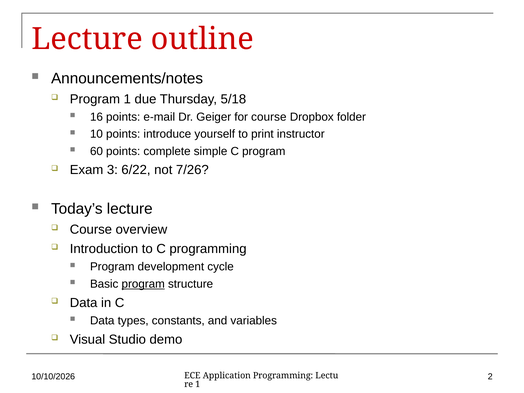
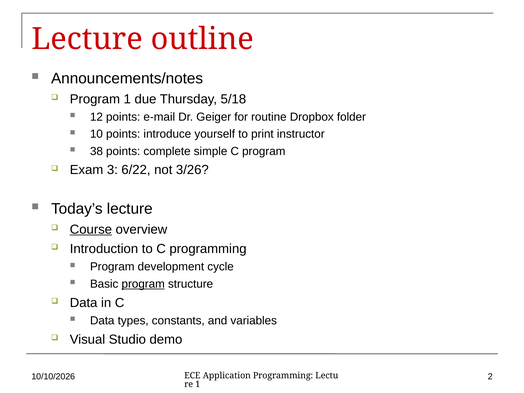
16: 16 -> 12
for course: course -> routine
60: 60 -> 38
7/26: 7/26 -> 3/26
Course at (91, 229) underline: none -> present
